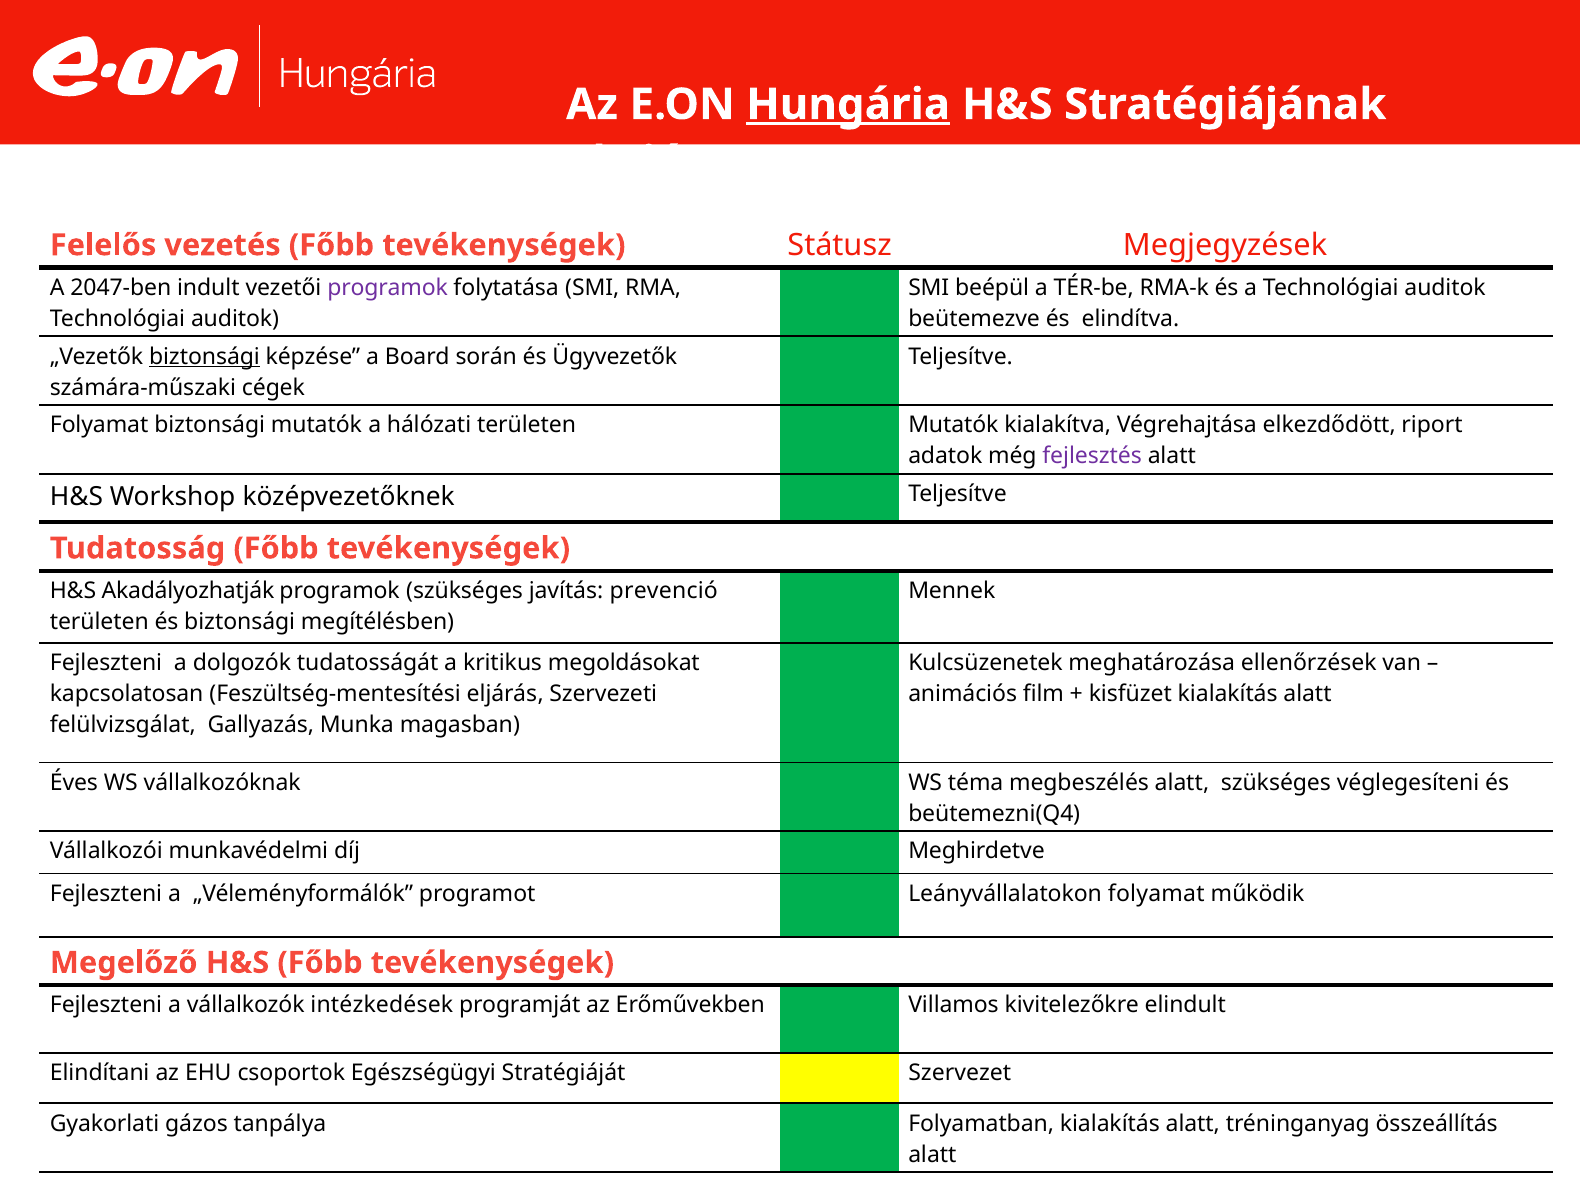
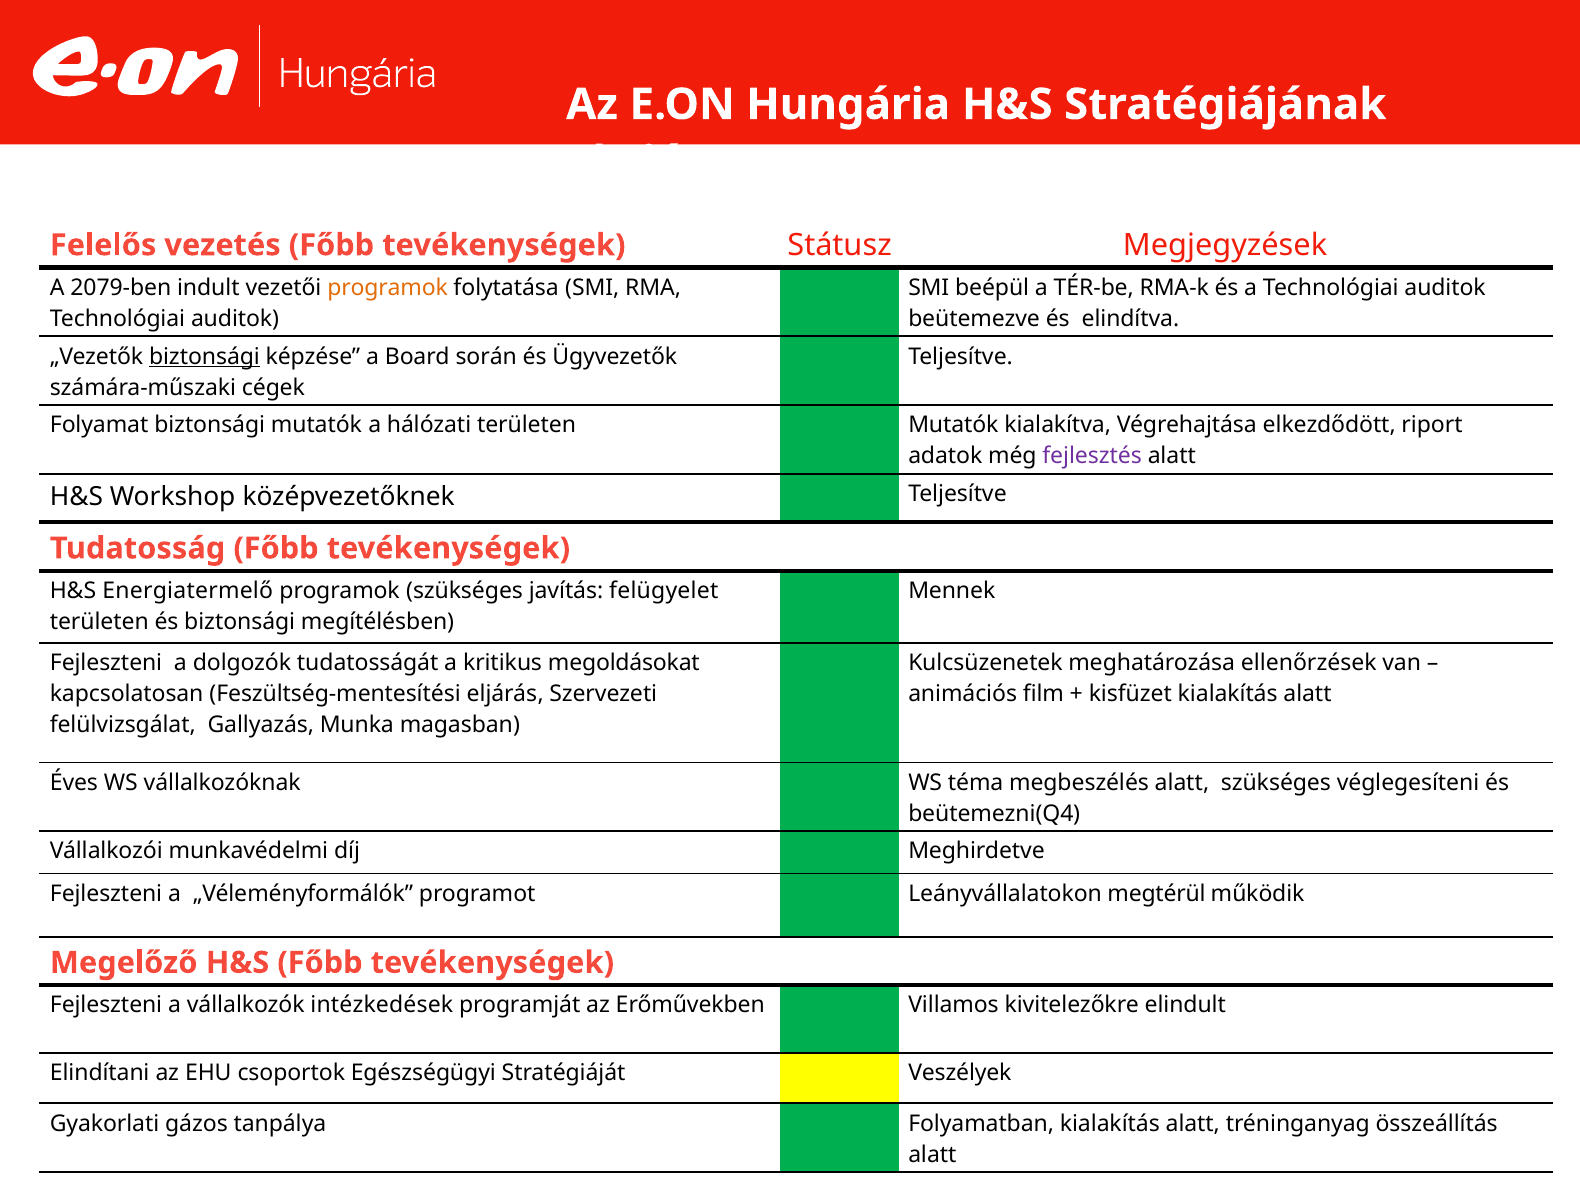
Hungária underline: present -> none
2047-ben: 2047-ben -> 2079-ben
programok at (388, 288) colour: purple -> orange
Akadályozhatják: Akadályozhatják -> Energiatermelő
prevenció: prevenció -> felügyelet
Leányvállalatokon folyamat: folyamat -> megtérül
Szervezet: Szervezet -> Veszélyek
